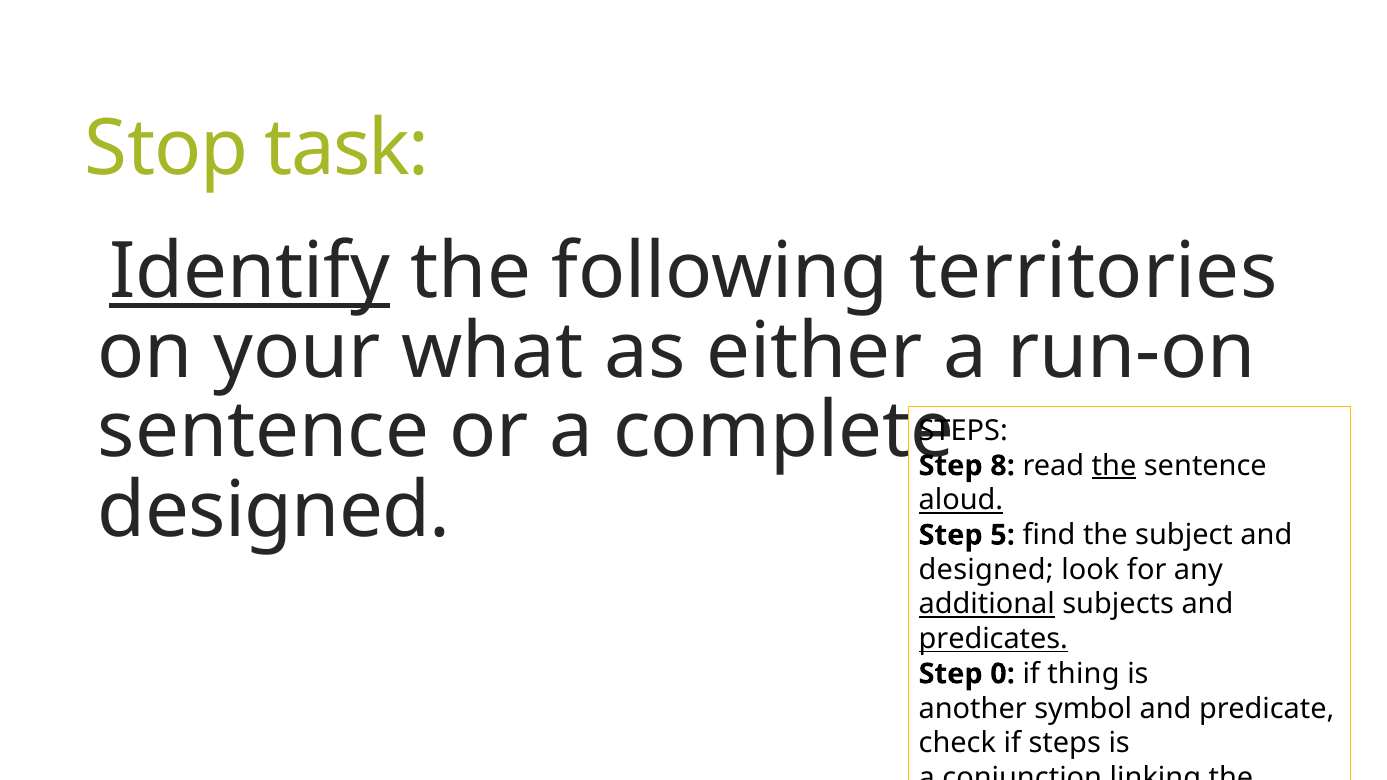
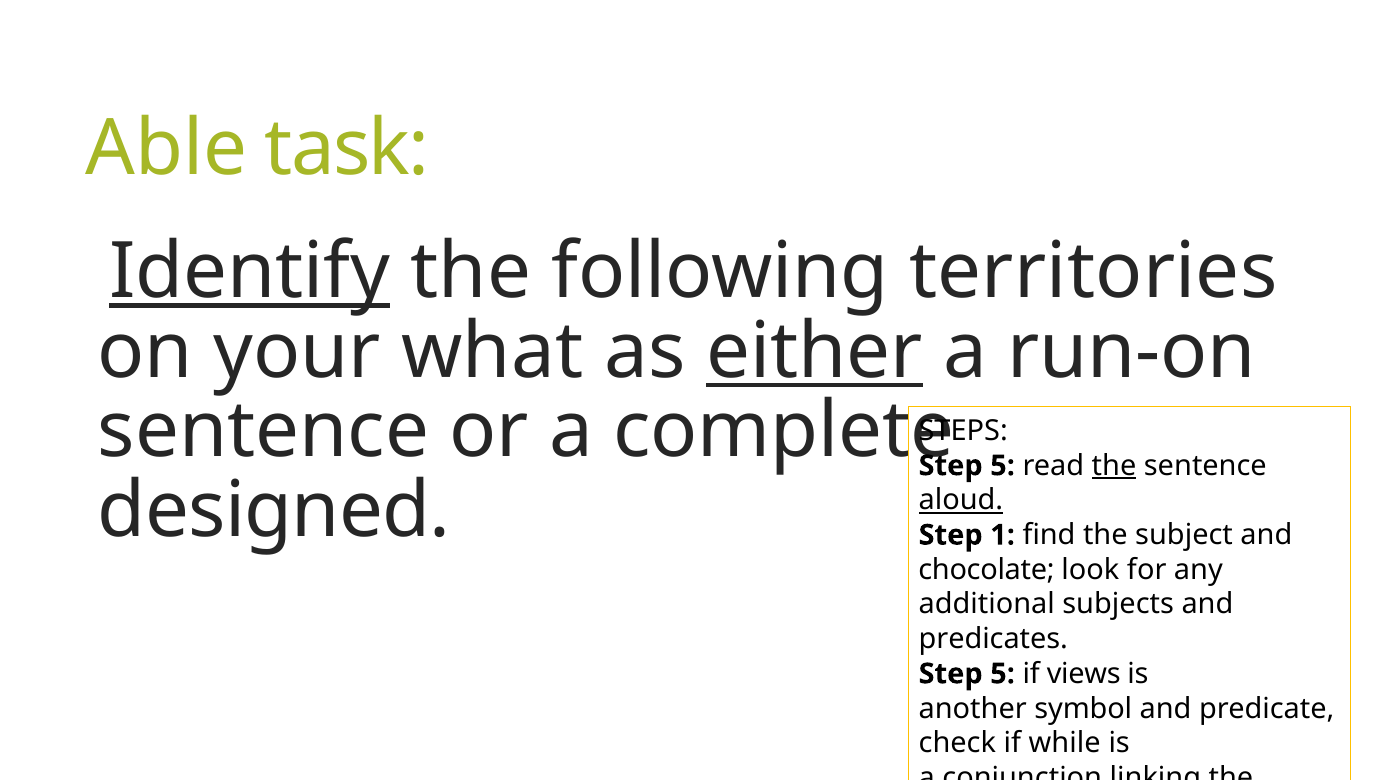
Stop: Stop -> Able
either underline: none -> present
8 at (1003, 466): 8 -> 5
5: 5 -> 1
designed at (986, 570): designed -> chocolate
additional underline: present -> none
predicates underline: present -> none
0 at (1003, 674): 0 -> 5
thing: thing -> views
if steps: steps -> while
